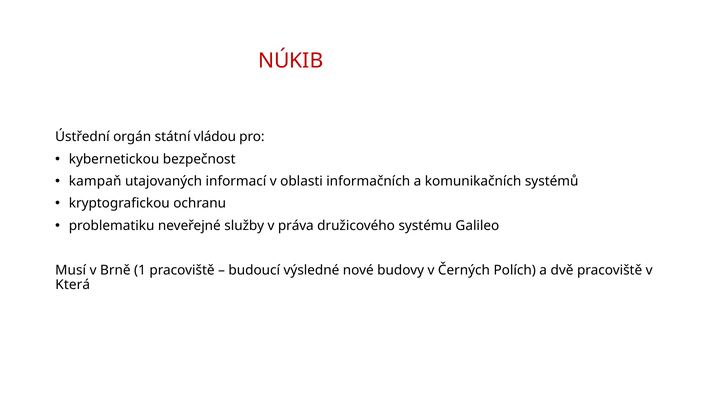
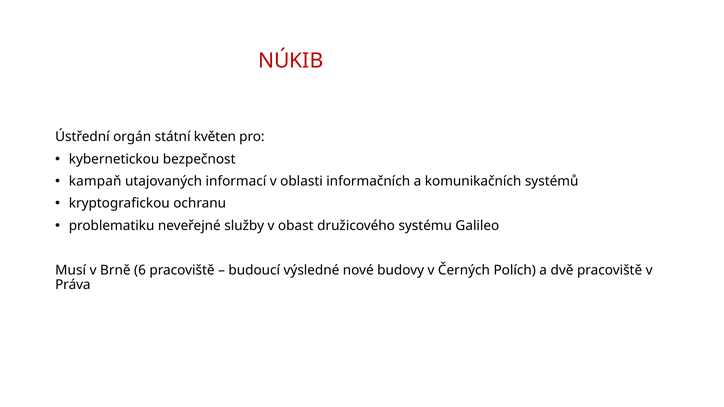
vládou: vládou -> květen
práva: práva -> obast
1: 1 -> 6
Která: Která -> Práva
